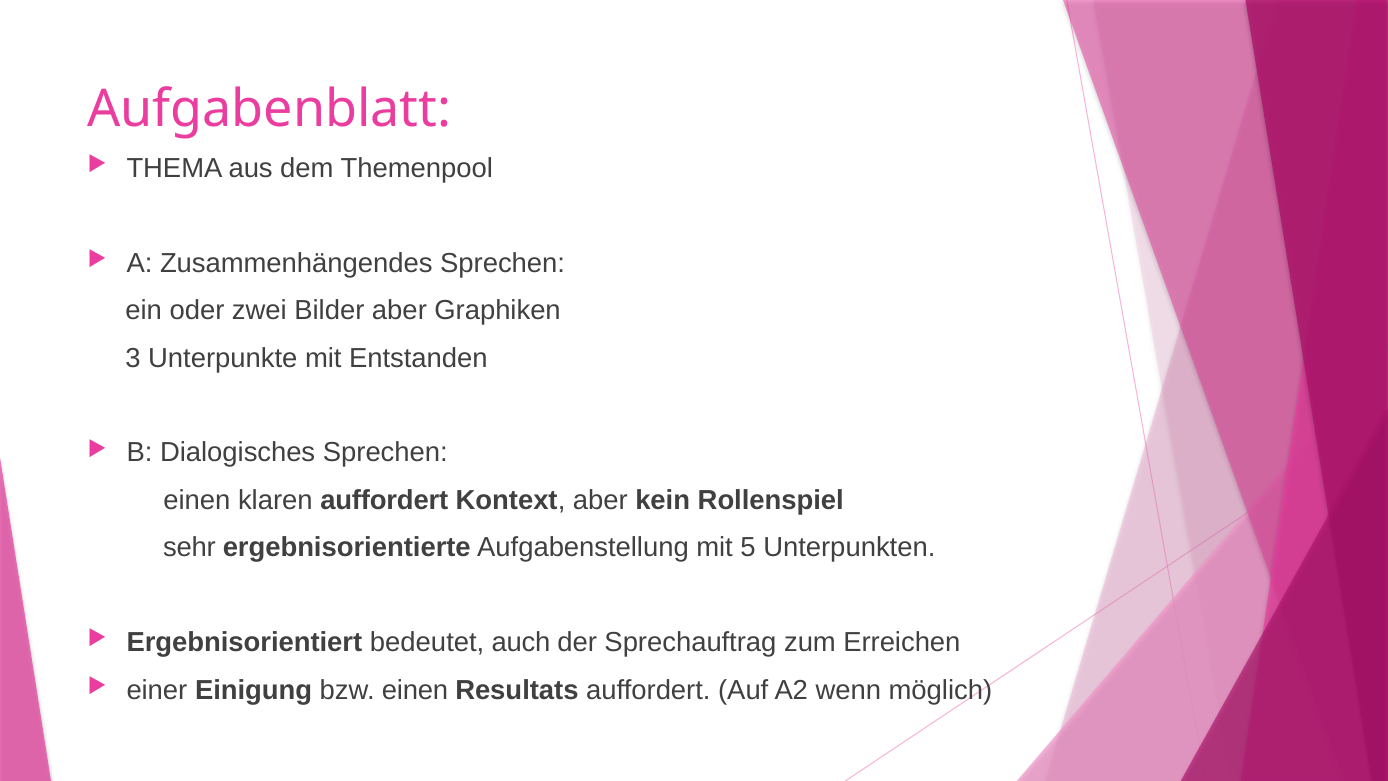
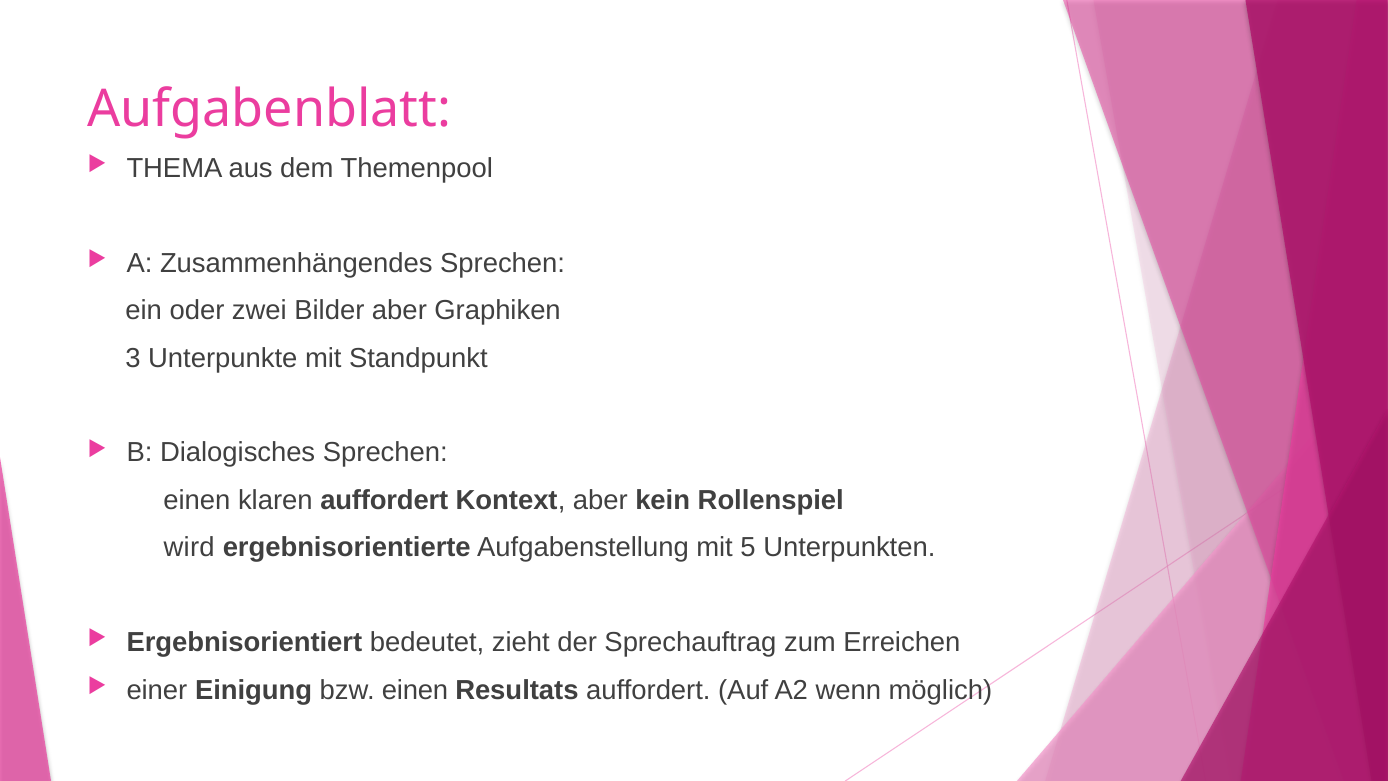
Entstanden: Entstanden -> Standpunkt
sehr: sehr -> wird
auch: auch -> zieht
